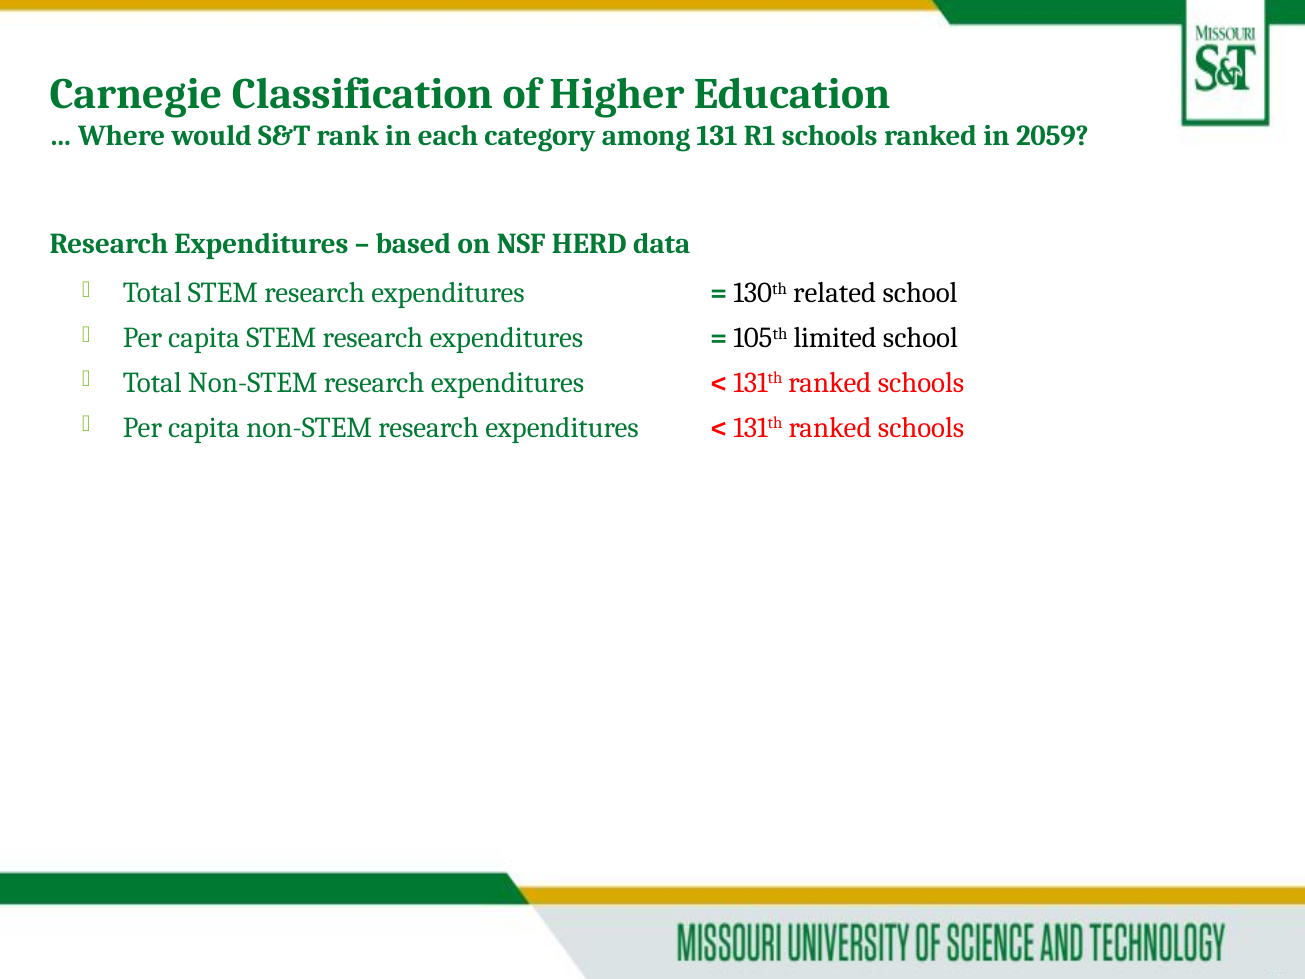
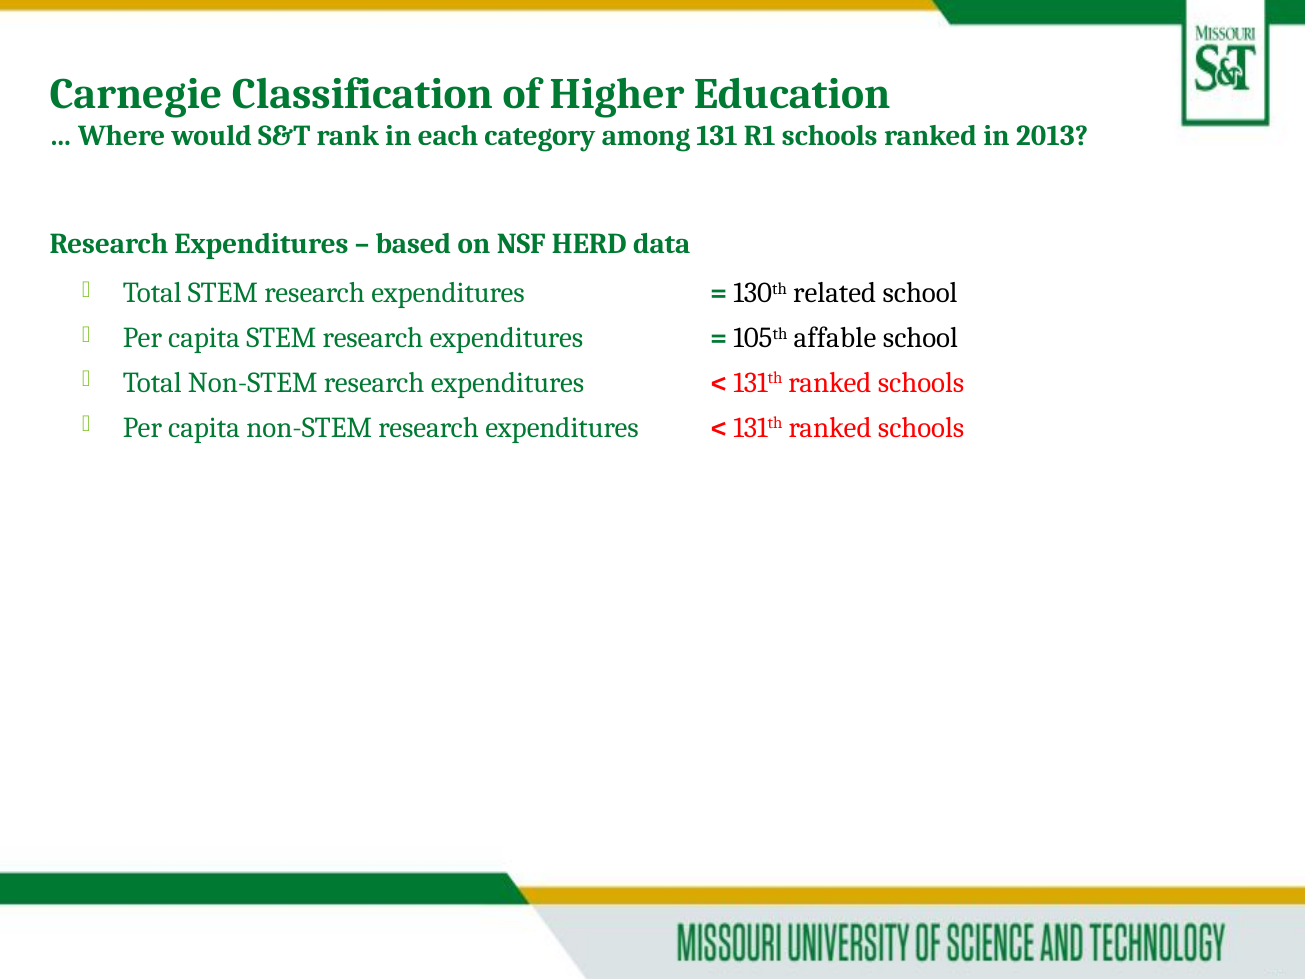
2059: 2059 -> 2013
limited: limited -> affable
